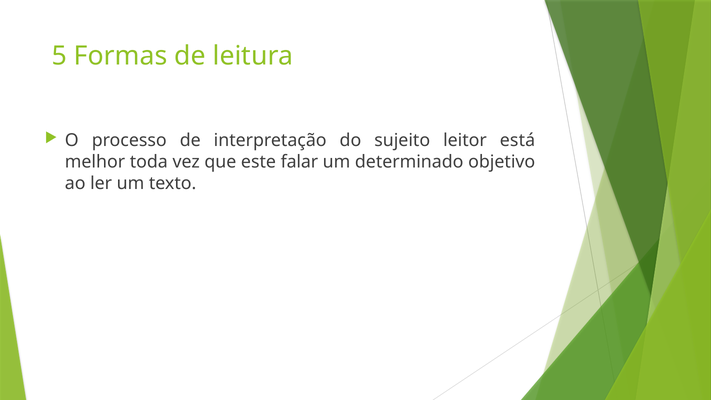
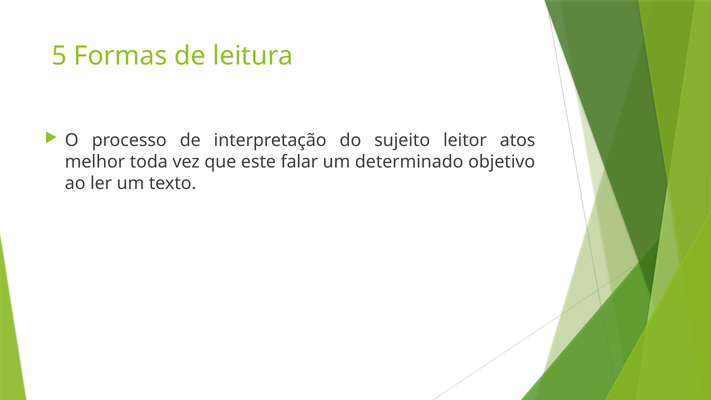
está: está -> atos
